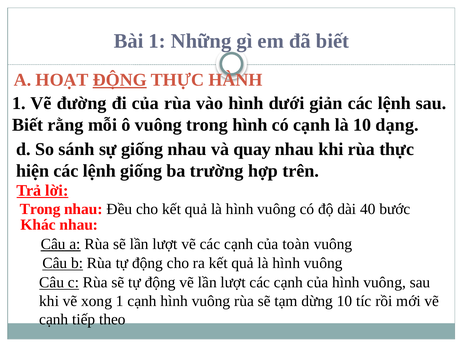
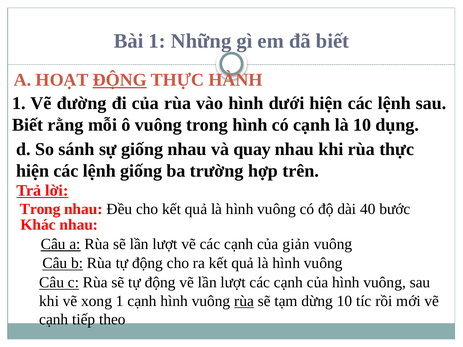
dưới giản: giản -> hiện
dạng: dạng -> dụng
toàn: toàn -> giản
rùa at (244, 301) underline: none -> present
